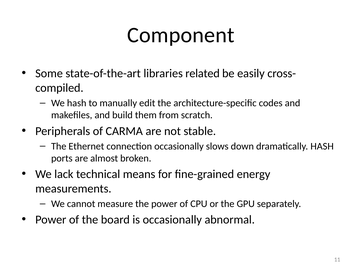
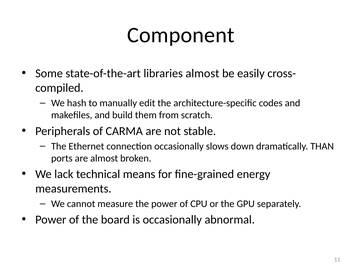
libraries related: related -> almost
dramatically HASH: HASH -> THAN
